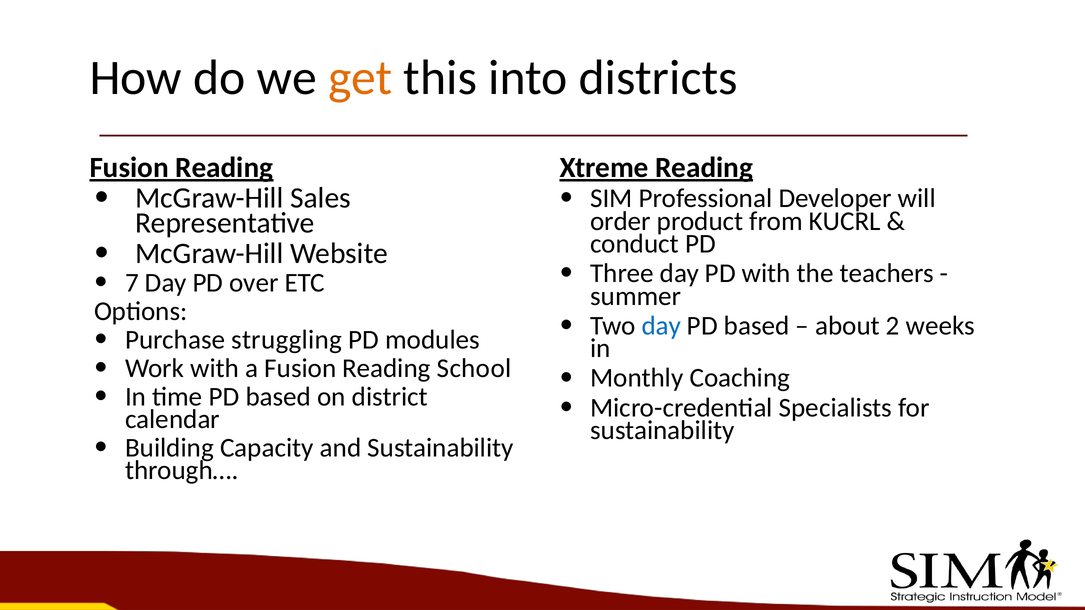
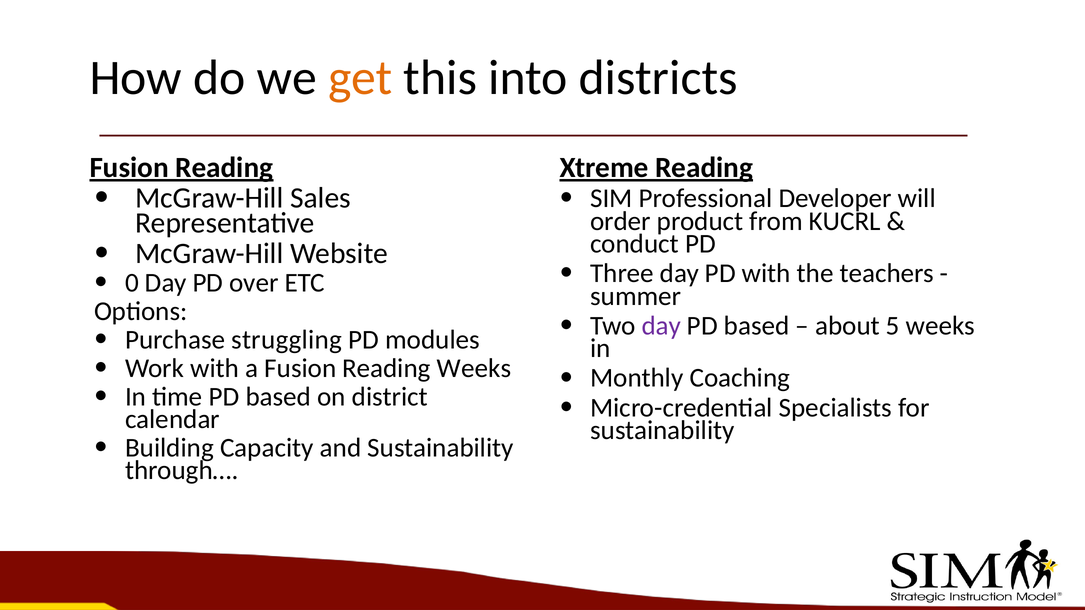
7: 7 -> 0
day at (661, 326) colour: blue -> purple
2: 2 -> 5
Reading School: School -> Weeks
